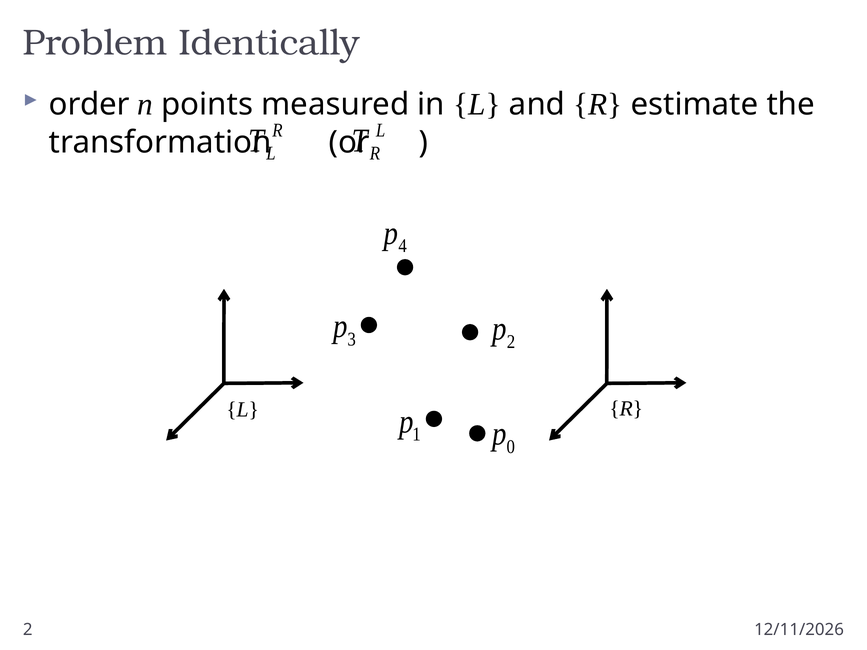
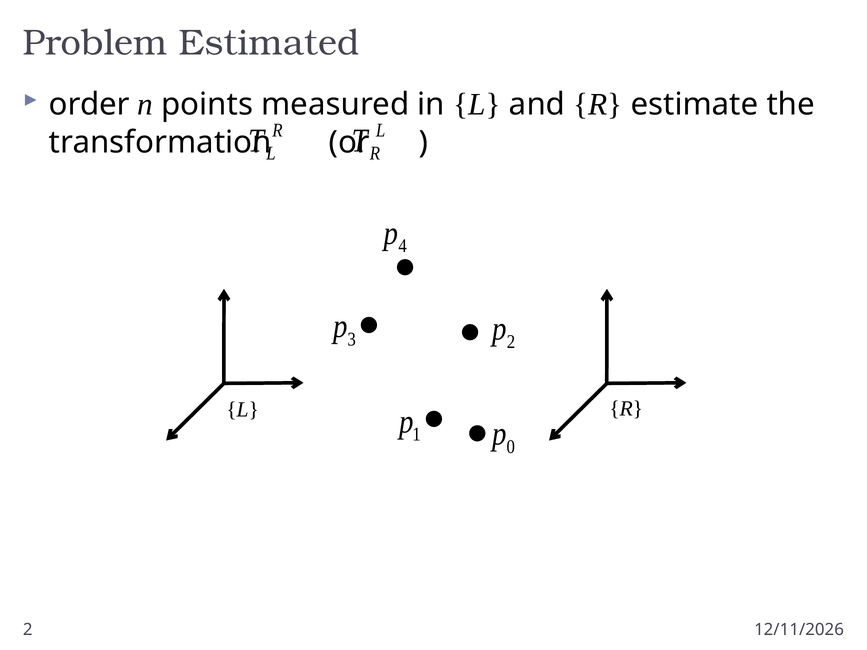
Identically: Identically -> Estimated
